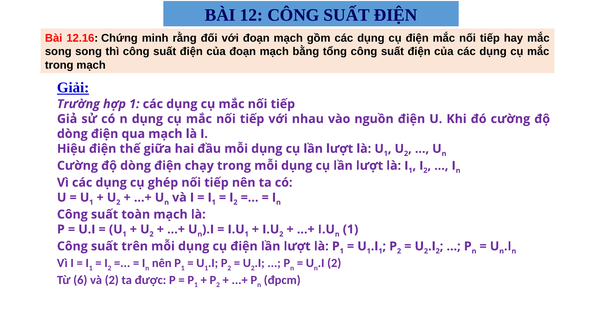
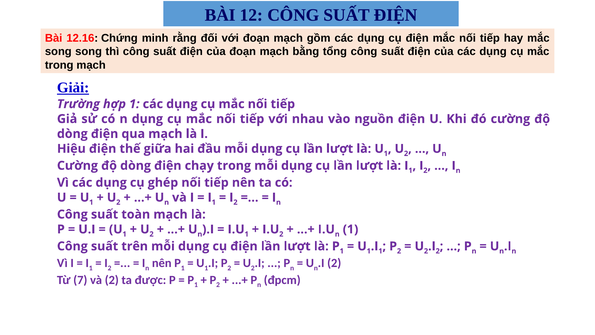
6: 6 -> 7
